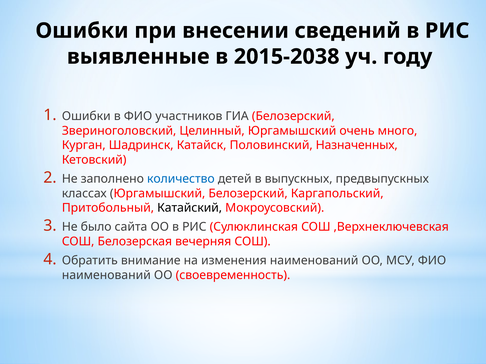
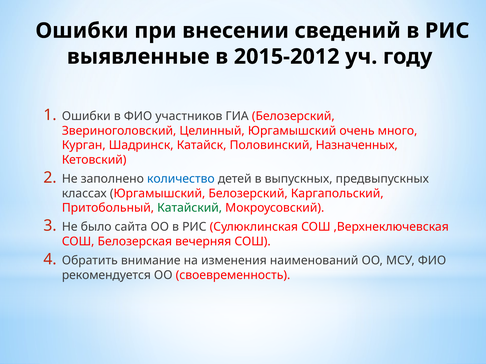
2015-2038: 2015-2038 -> 2015-2012
Катайский colour: black -> green
наименований at (106, 275): наименований -> рекомендуется
